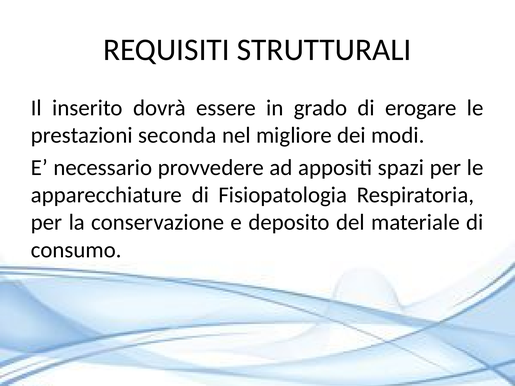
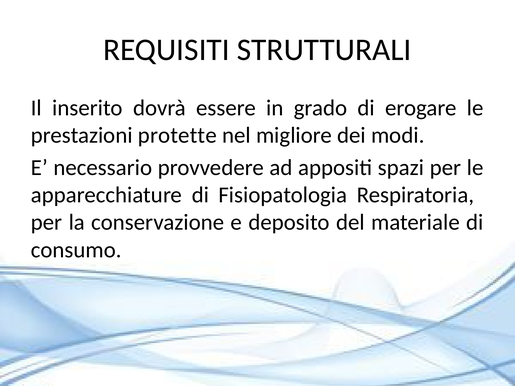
seconda: seconda -> protette
